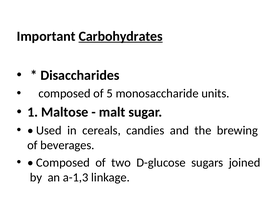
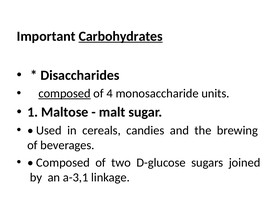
composed at (65, 94) underline: none -> present
5: 5 -> 4
a-1,3: a-1,3 -> a-3,1
